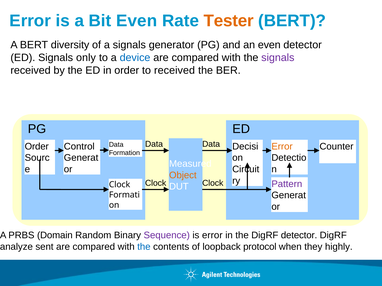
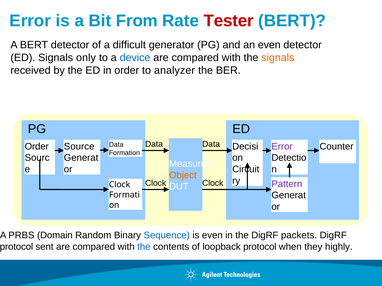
Bit Even: Even -> From
Tester colour: orange -> red
BERT diversity: diversity -> detector
a signals: signals -> difficult
signals at (278, 58) colour: purple -> orange
to received: received -> analyzer
Control: Control -> Source
Error at (282, 147) colour: orange -> purple
Sequence colour: purple -> blue
is error: error -> even
DigRF detector: detector -> packets
analyze at (16, 247): analyze -> protocol
